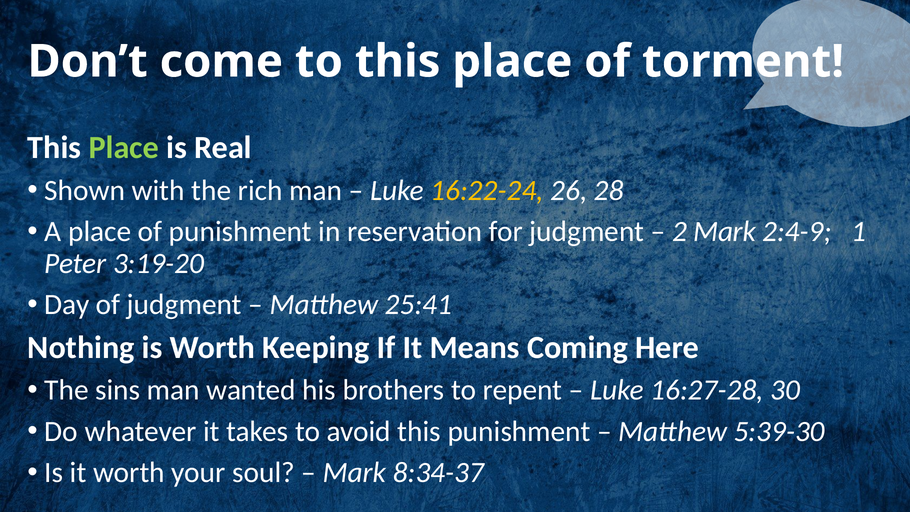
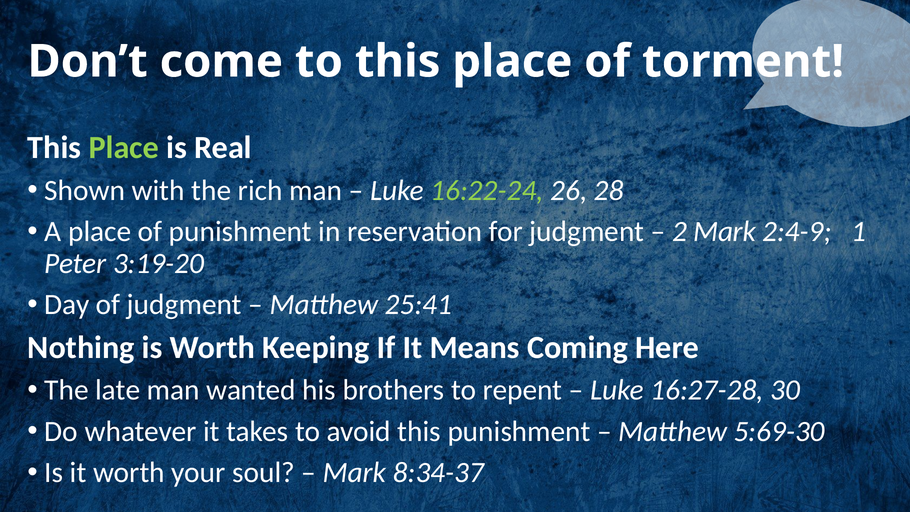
16:22-24 colour: yellow -> light green
sins: sins -> late
5:39-30: 5:39-30 -> 5:69-30
